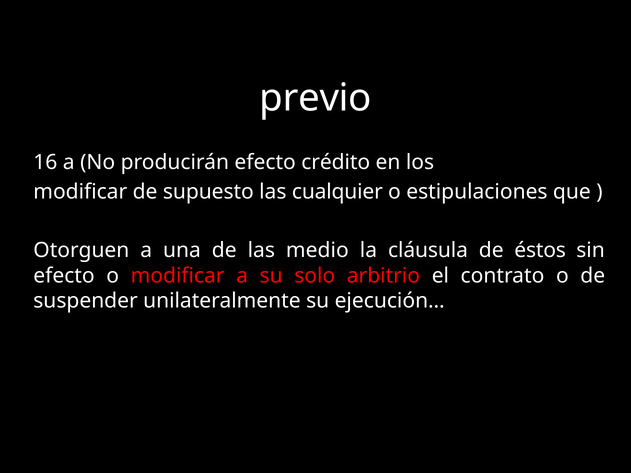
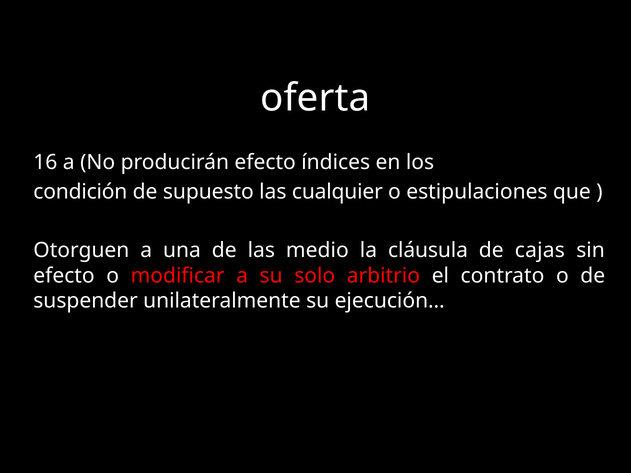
previo: previo -> oferta
crédito: crédito -> índices
modificar at (80, 192): modificar -> condición
éstos: éstos -> cajas
